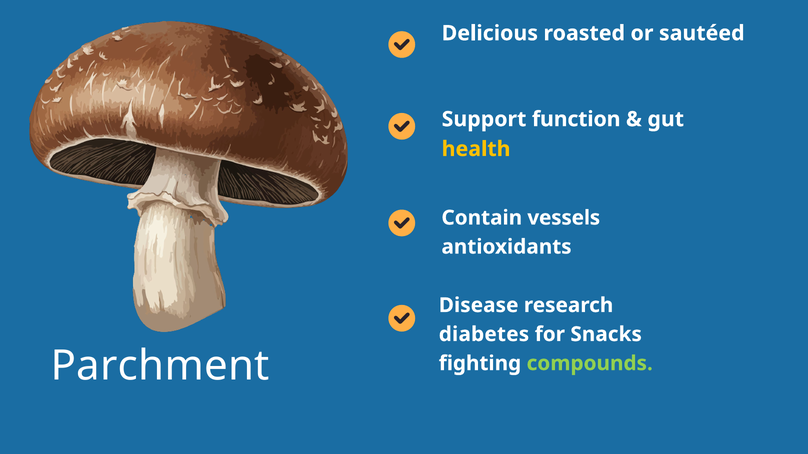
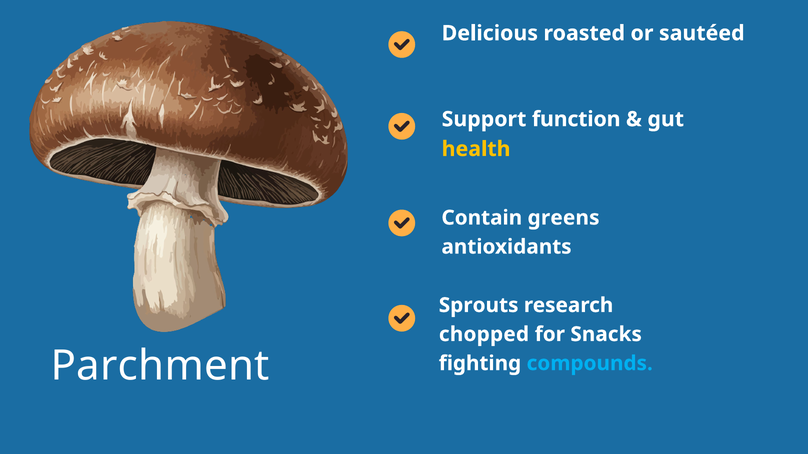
vessels: vessels -> greens
Disease: Disease -> Sprouts
diabetes: diabetes -> chopped
compounds colour: light green -> light blue
